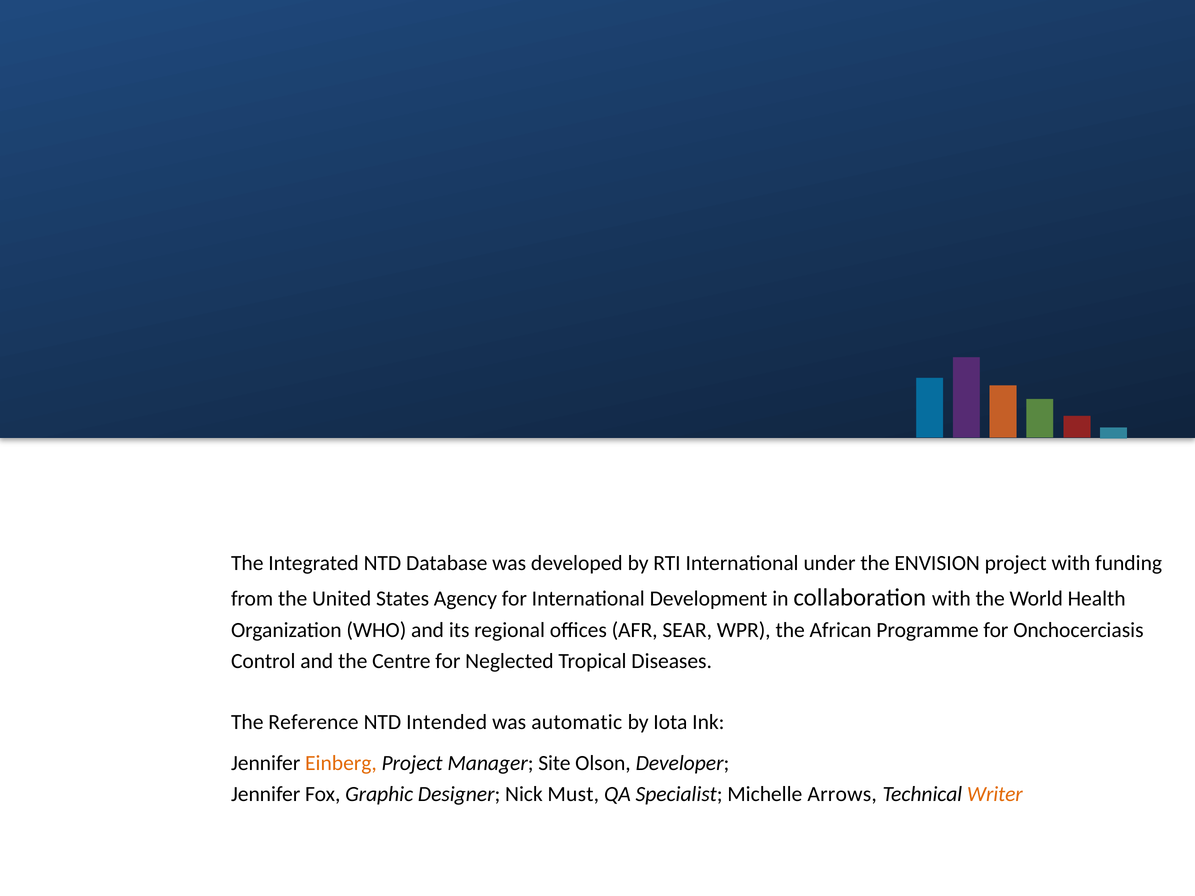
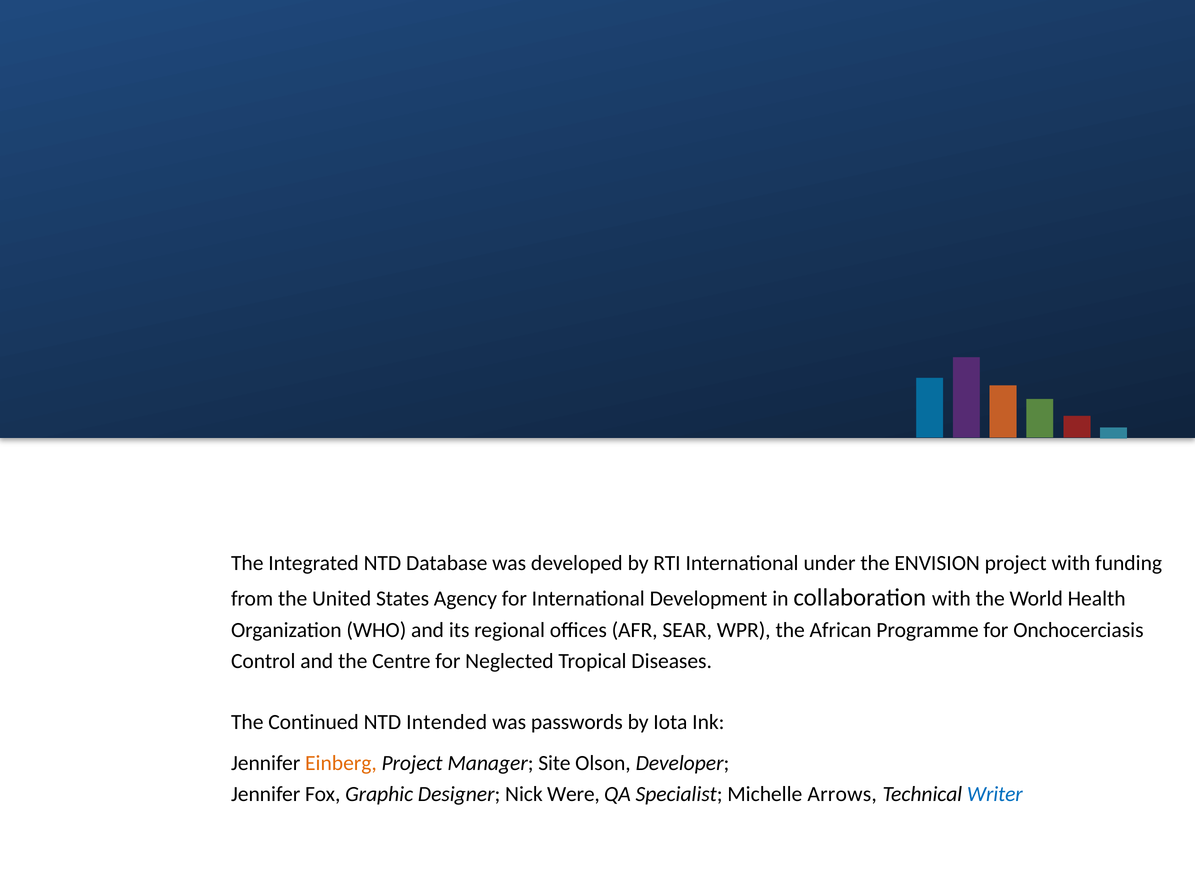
Reference: Reference -> Continued
automatic: automatic -> passwords
Must: Must -> Were
Writer colour: orange -> blue
